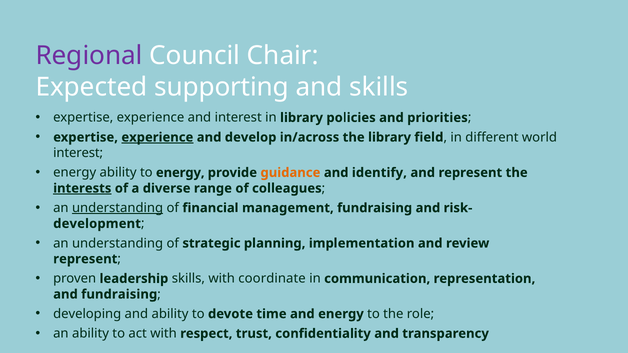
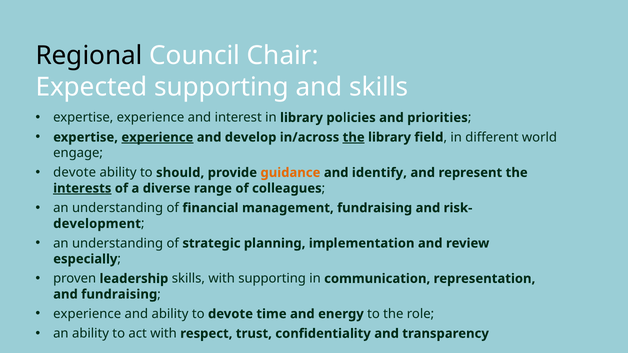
Regional colour: purple -> black
the at (354, 137) underline: none -> present
interest at (78, 153): interest -> engage
energy at (75, 173): energy -> devote
to energy: energy -> should
understanding at (118, 208) underline: present -> none
represent at (85, 259): represent -> especially
with coordinate: coordinate -> supporting
developing at (87, 314): developing -> experience
